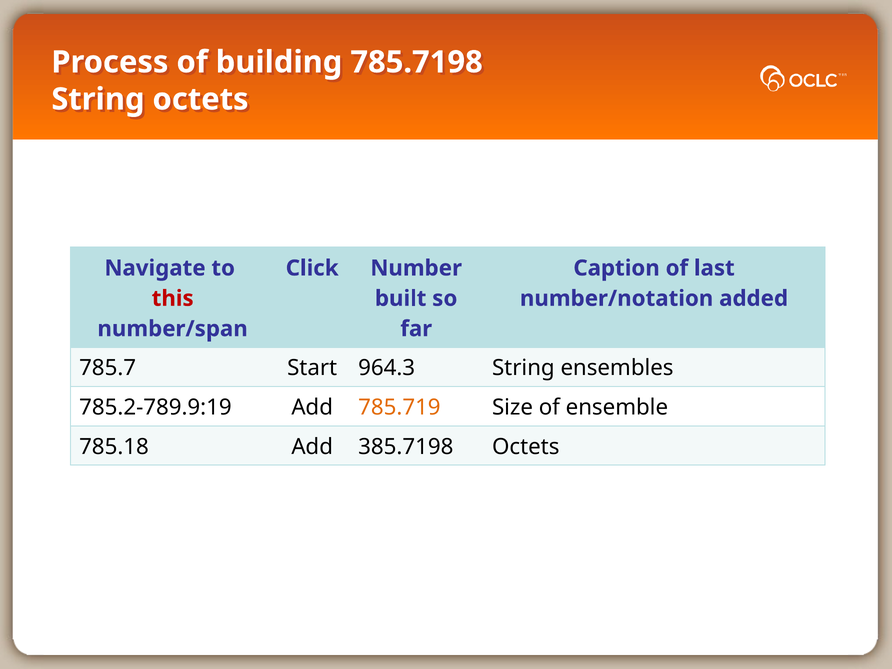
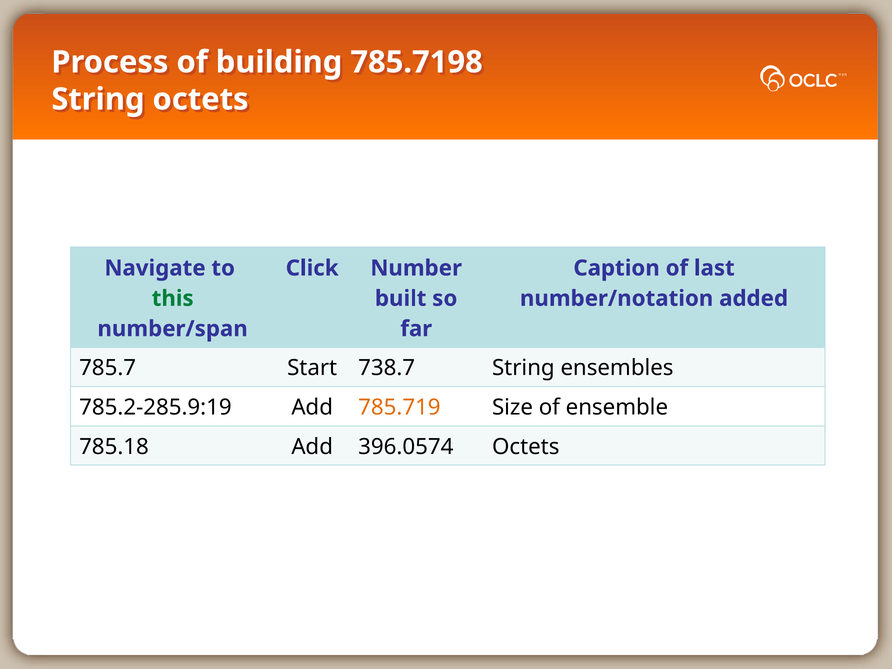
this colour: red -> green
964.3: 964.3 -> 738.7
785.2-789.9:19: 785.2-789.9:19 -> 785.2-285.9:19
385.7198: 385.7198 -> 396.0574
